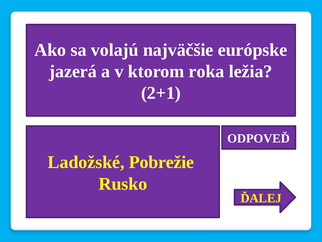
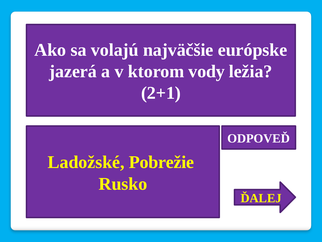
roka: roka -> vody
